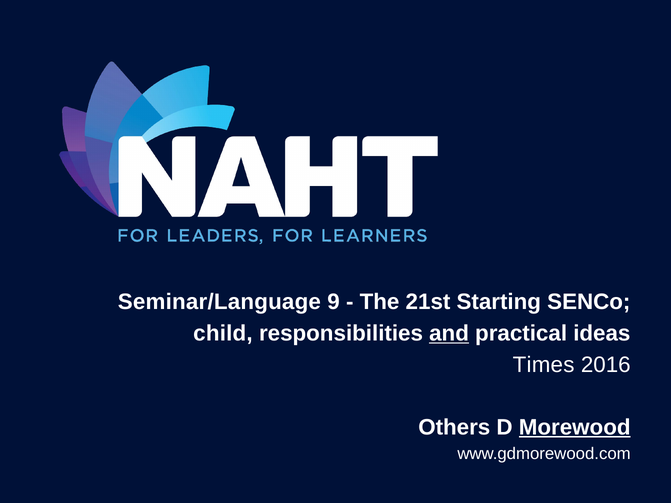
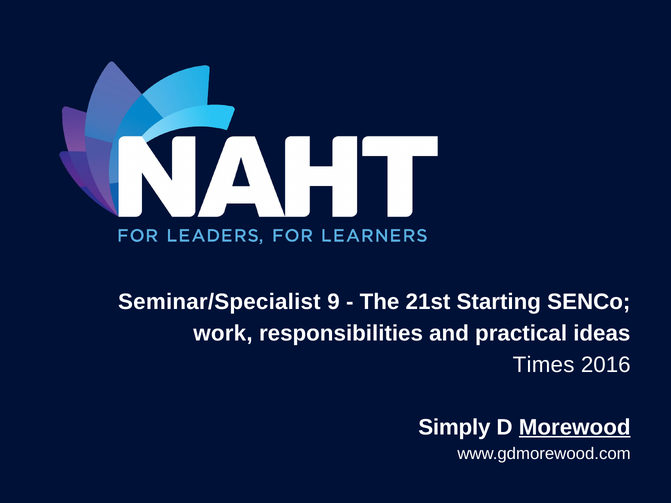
Seminar/Language: Seminar/Language -> Seminar/Specialist
child: child -> work
and underline: present -> none
Others: Others -> Simply
